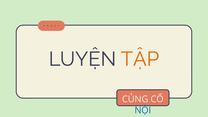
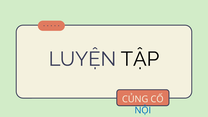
TẬP colour: orange -> black
